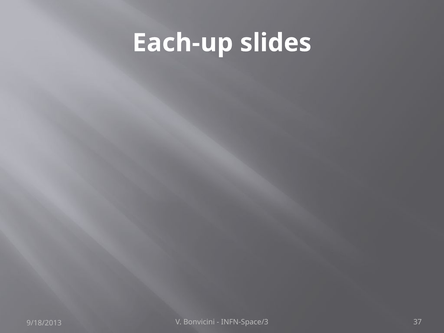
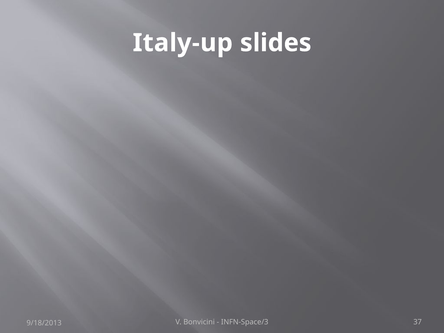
Each-up: Each-up -> Italy-up
